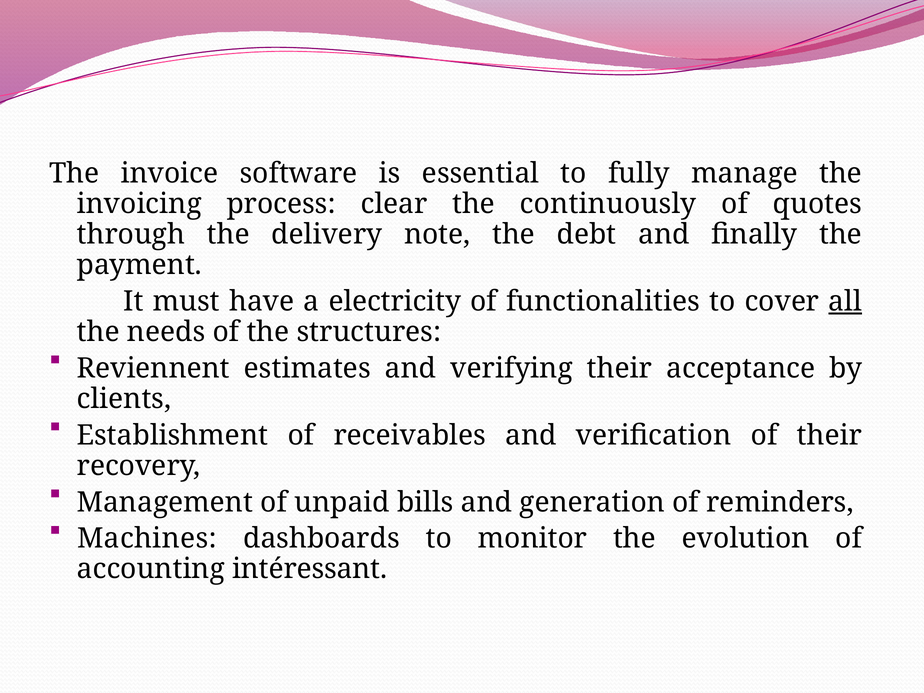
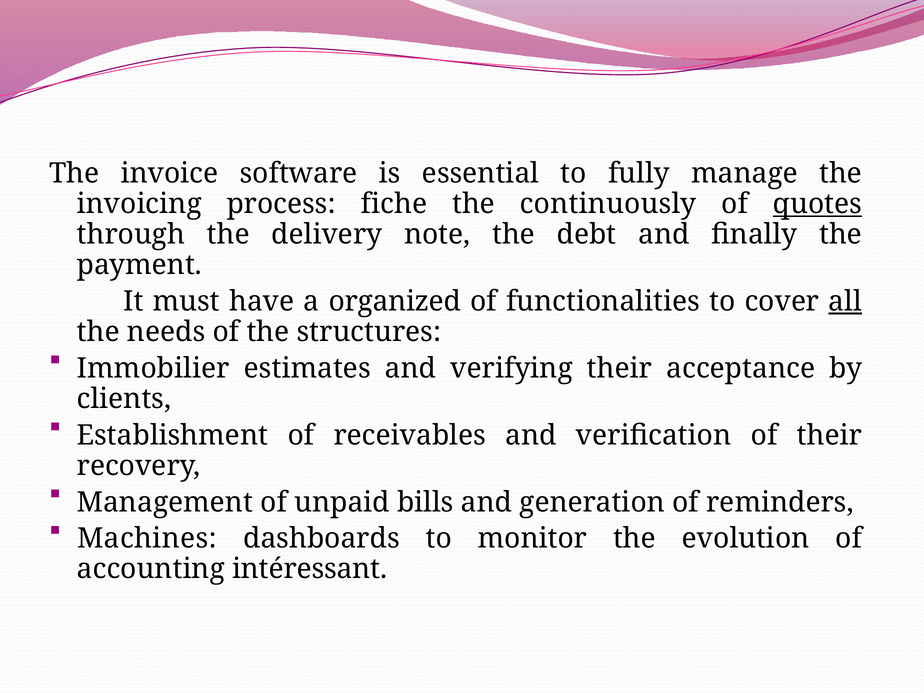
clear: clear -> fiche
quotes underline: none -> present
electricity: electricity -> organized
Reviennent: Reviennent -> Immobilier
